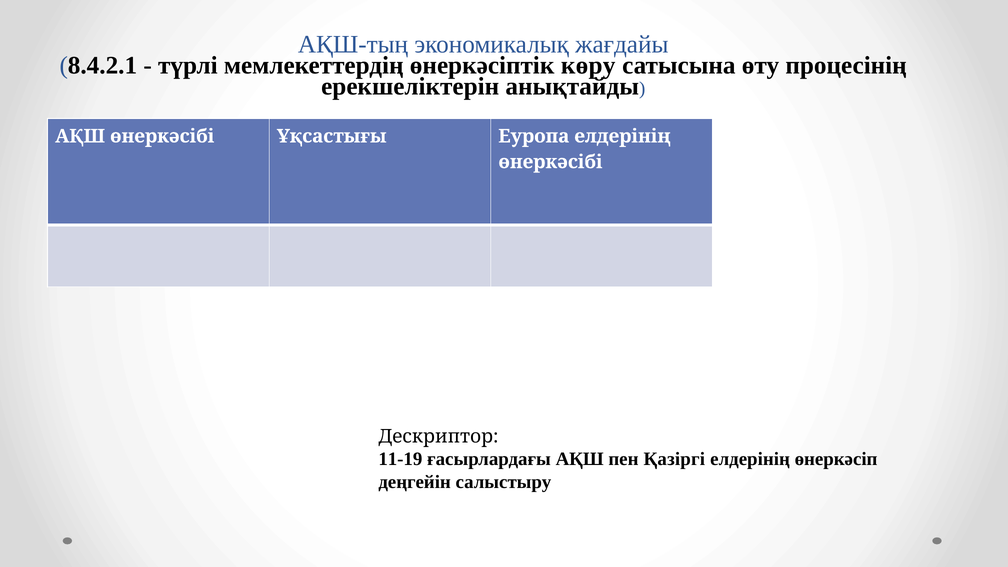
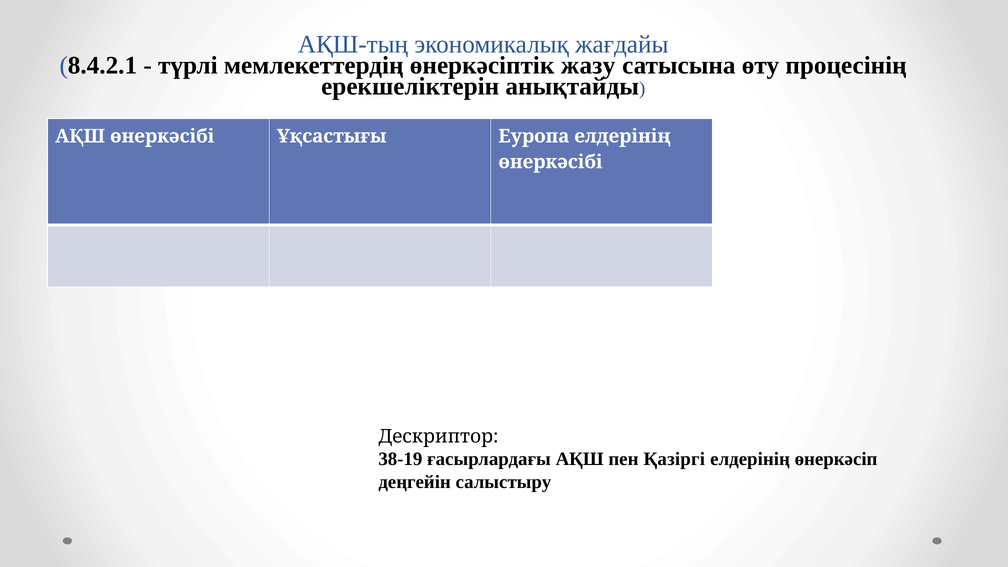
көру: көру -> жазу
11-19: 11-19 -> 38-19
